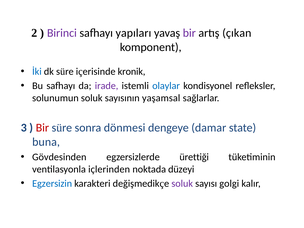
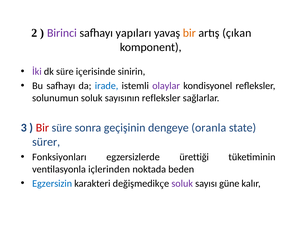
bir at (189, 33) colour: purple -> orange
İki colour: blue -> purple
kronik: kronik -> sinirin
irade colour: purple -> blue
olaylar colour: blue -> purple
sayısının yaşamsal: yaşamsal -> refleksler
dönmesi: dönmesi -> geçişinin
damar: damar -> oranla
buna: buna -> sürer
Gövdesinden: Gövdesinden -> Fonksiyonları
düzeyi: düzeyi -> beden
golgi: golgi -> güne
